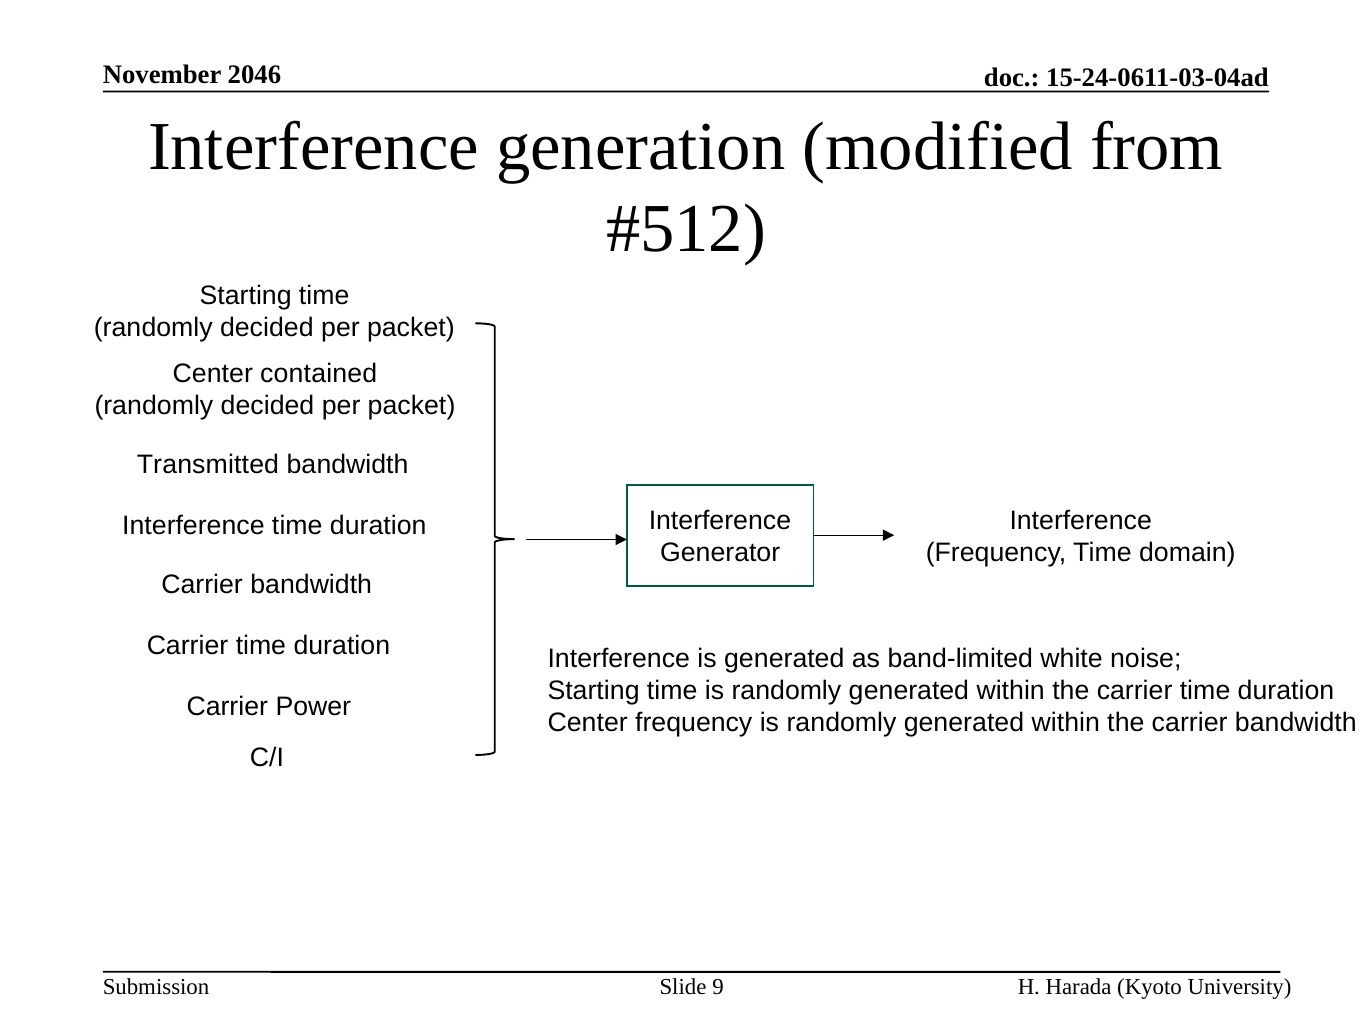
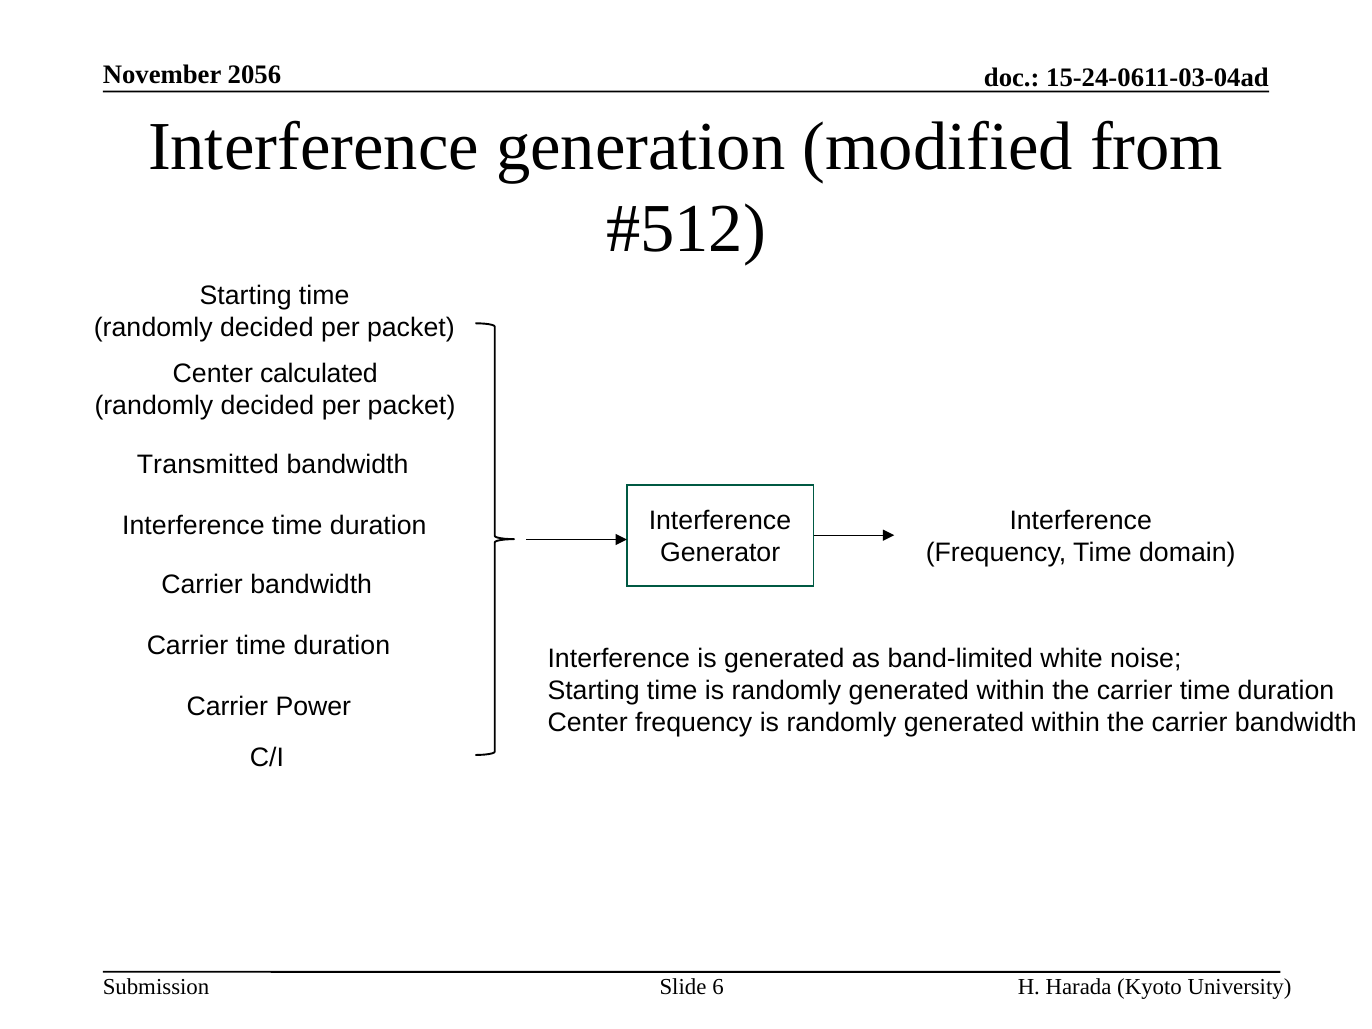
2046: 2046 -> 2056
contained: contained -> calculated
9: 9 -> 6
